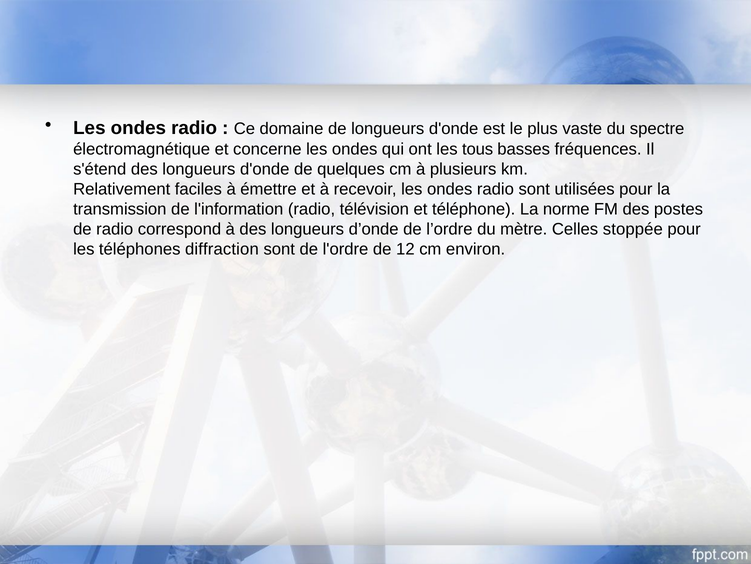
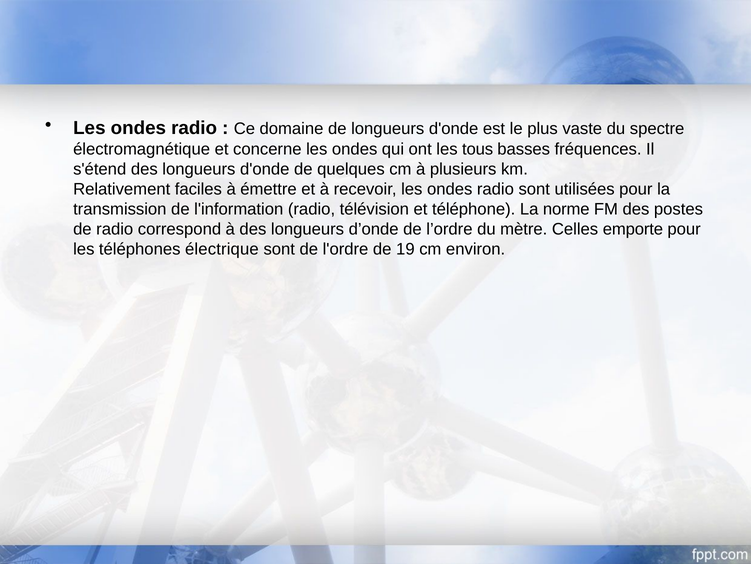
stoppée: stoppée -> emporte
diffraction: diffraction -> électrique
12: 12 -> 19
